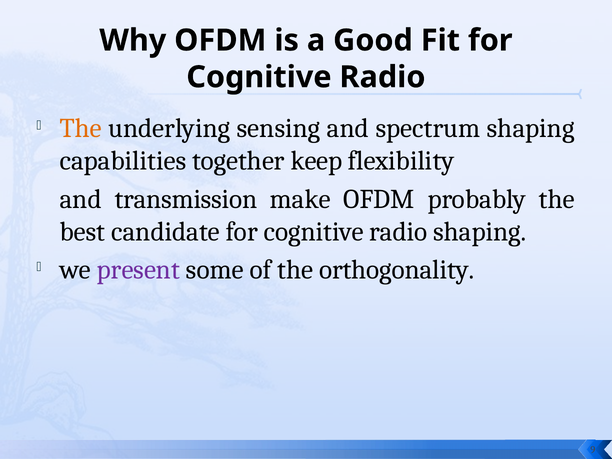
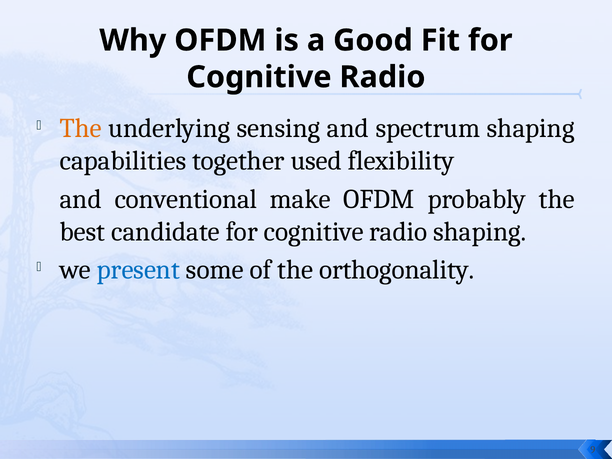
keep: keep -> used
transmission: transmission -> conventional
present colour: purple -> blue
